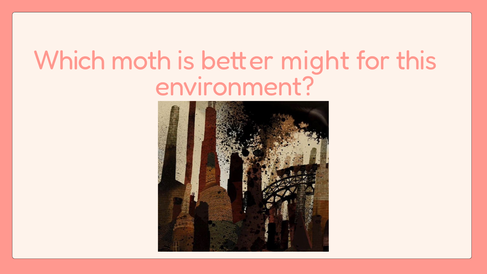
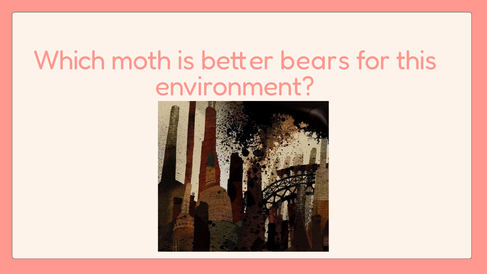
might: might -> bears
